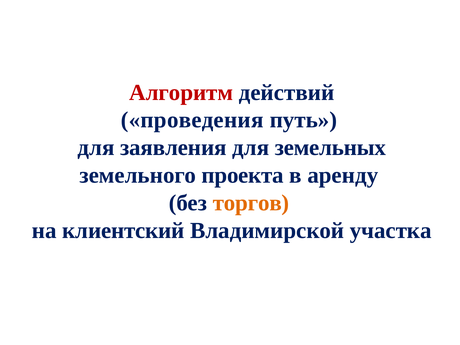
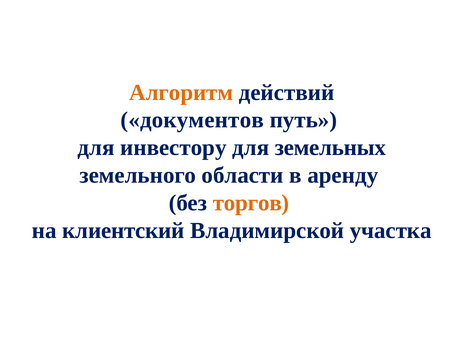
Алгоритм colour: red -> orange
проведения: проведения -> документов
заявления: заявления -> инвестору
проекта: проекта -> области
